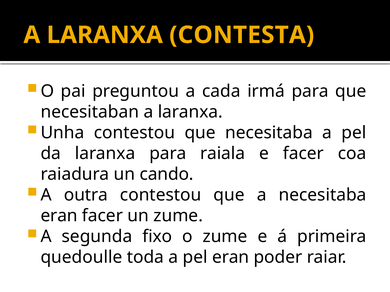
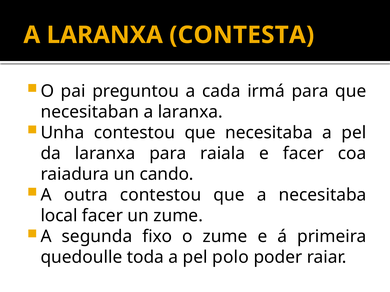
eran at (59, 216): eran -> local
pel eran: eran -> polo
